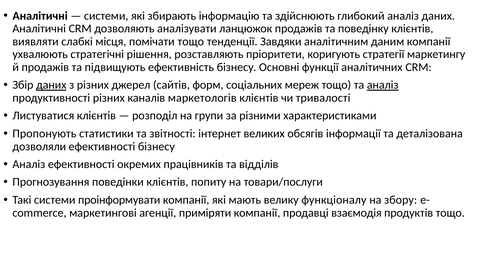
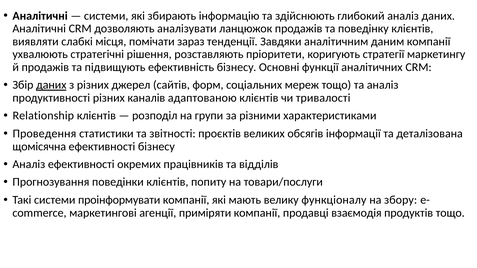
помічати тощо: тощо -> зараз
аналіз at (383, 85) underline: present -> none
маркетологів: маркетологів -> адаптованою
Листуватися: Листуватися -> Relationship
Пропонують: Пропонують -> Проведення
інтернет: інтернет -> проєктів
дозволяли: дозволяли -> щомісячна
